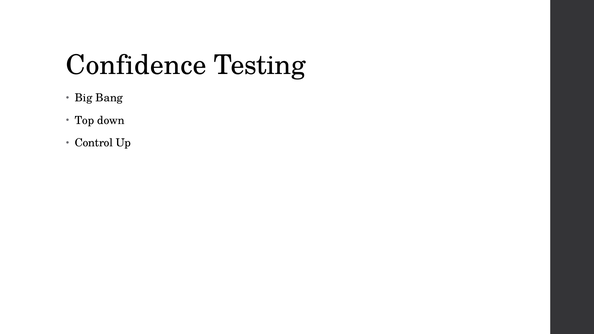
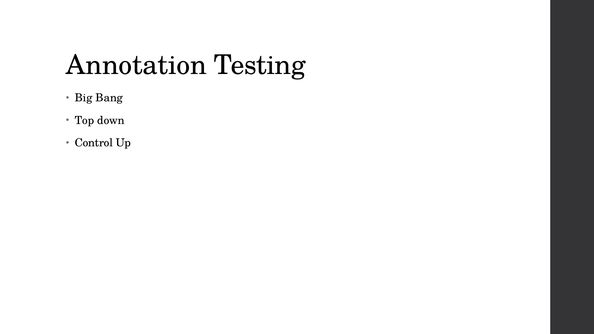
Confidence: Confidence -> Annotation
